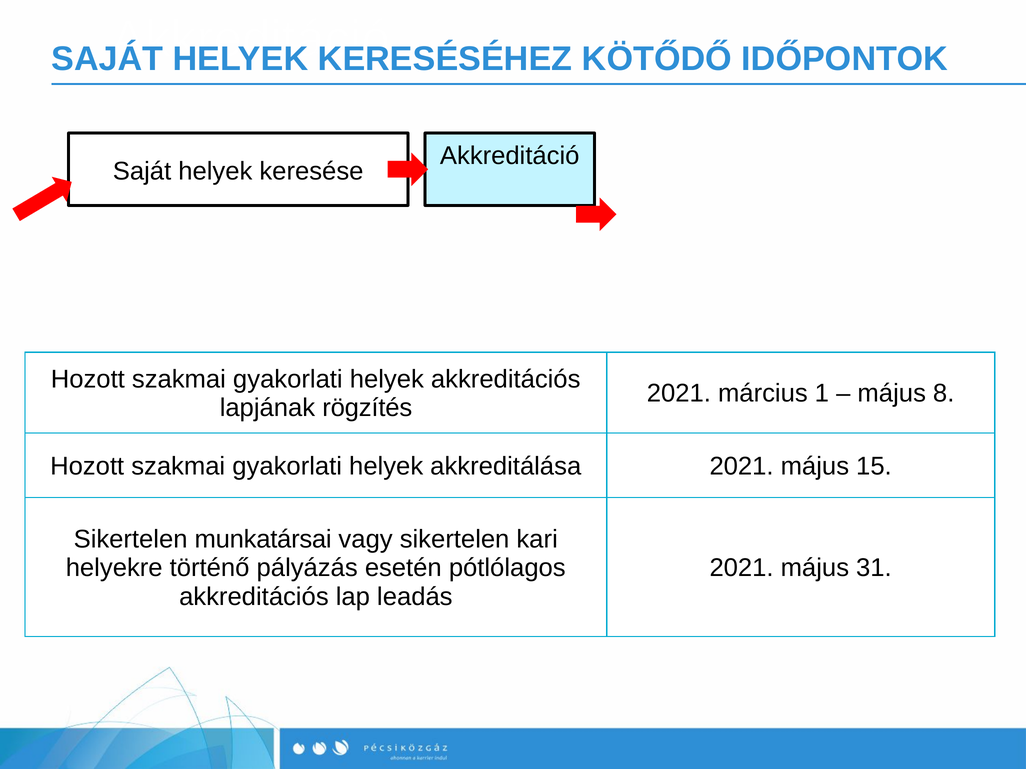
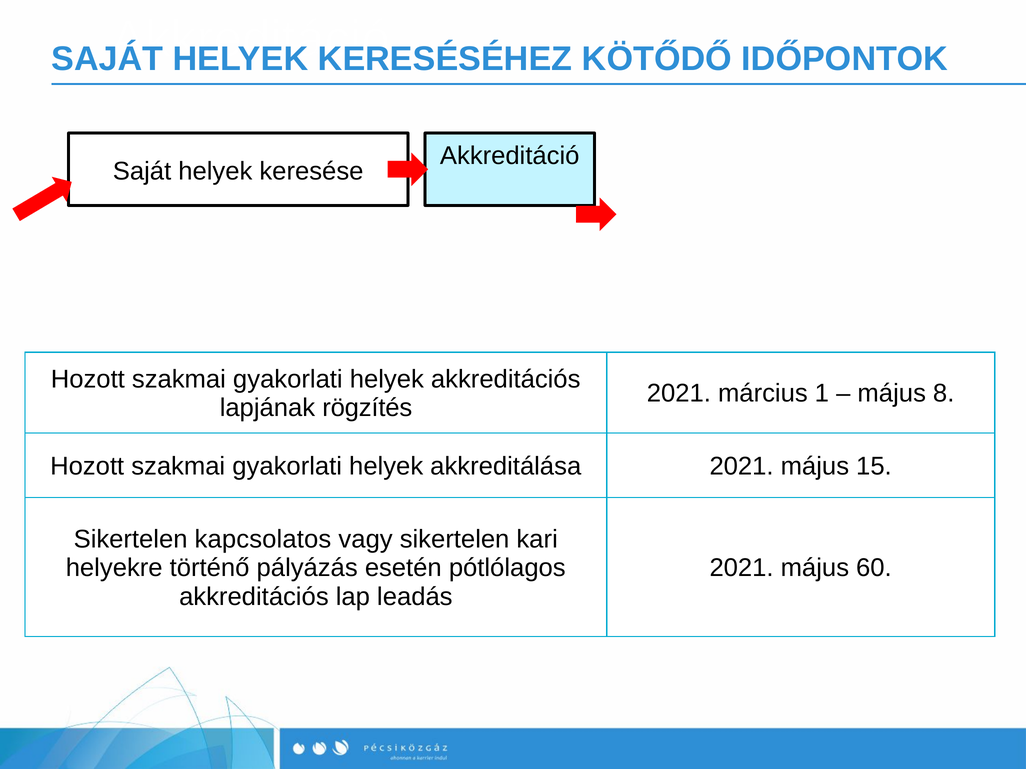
munkatársai: munkatársai -> kapcsolatos
31: 31 -> 60
